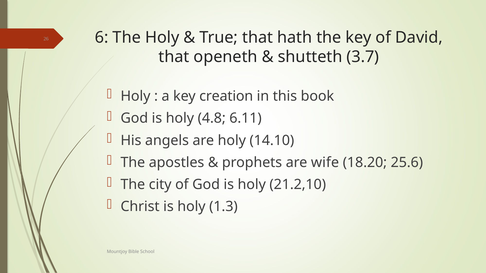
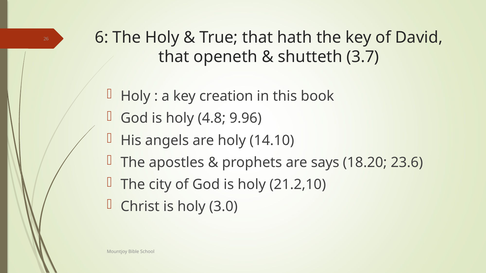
6.11: 6.11 -> 9.96
wife: wife -> says
25.6: 25.6 -> 23.6
1.3: 1.3 -> 3.0
